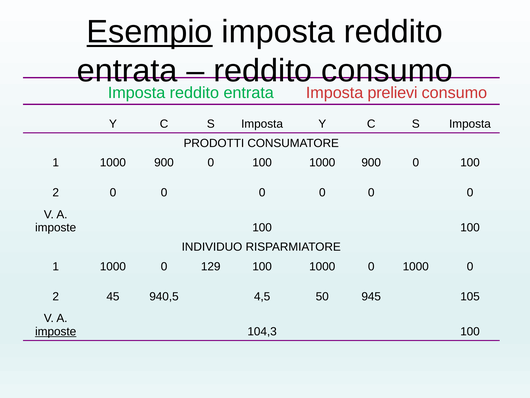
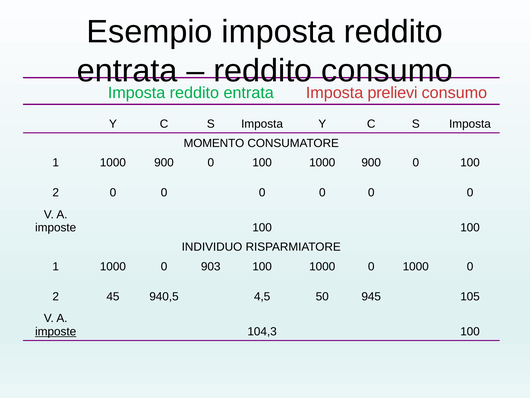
Esempio underline: present -> none
PRODOTTI: PRODOTTI -> MOMENTO
129: 129 -> 903
